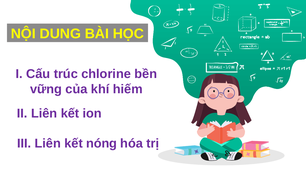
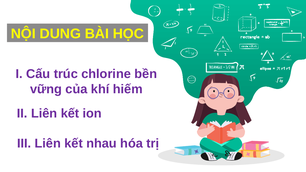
nóng: nóng -> nhau
